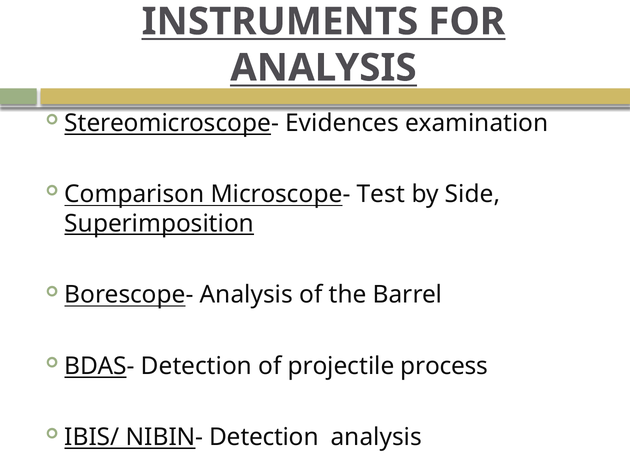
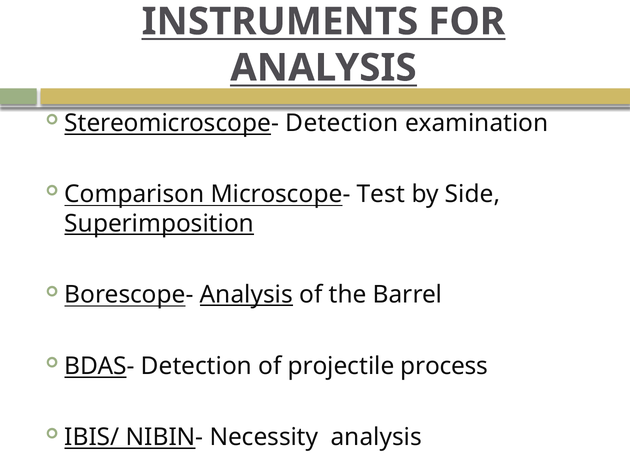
Stereomicroscope- Evidences: Evidences -> Detection
Analysis at (246, 294) underline: none -> present
NIBIN- Detection: Detection -> Necessity
